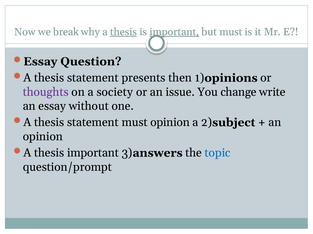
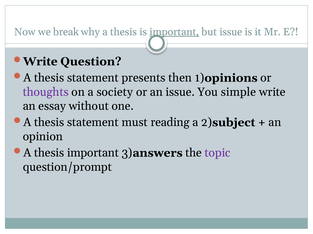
thesis at (123, 32) underline: present -> none
but must: must -> issue
Essay at (40, 62): Essay -> Write
change: change -> simple
must opinion: opinion -> reading
topic colour: blue -> purple
